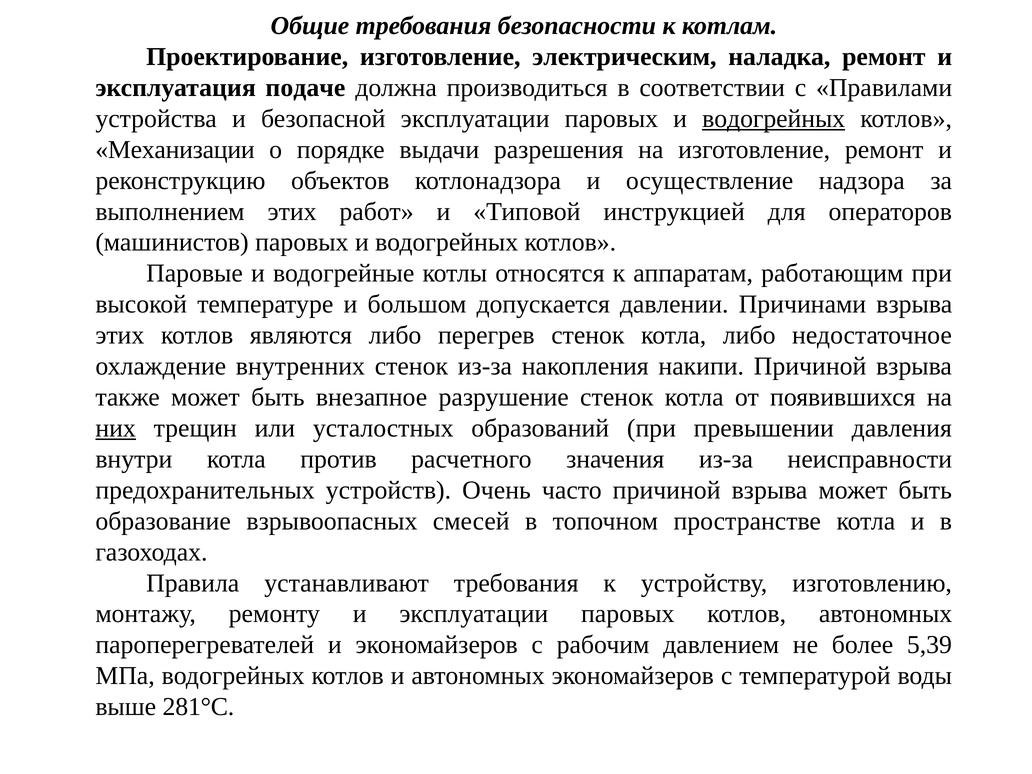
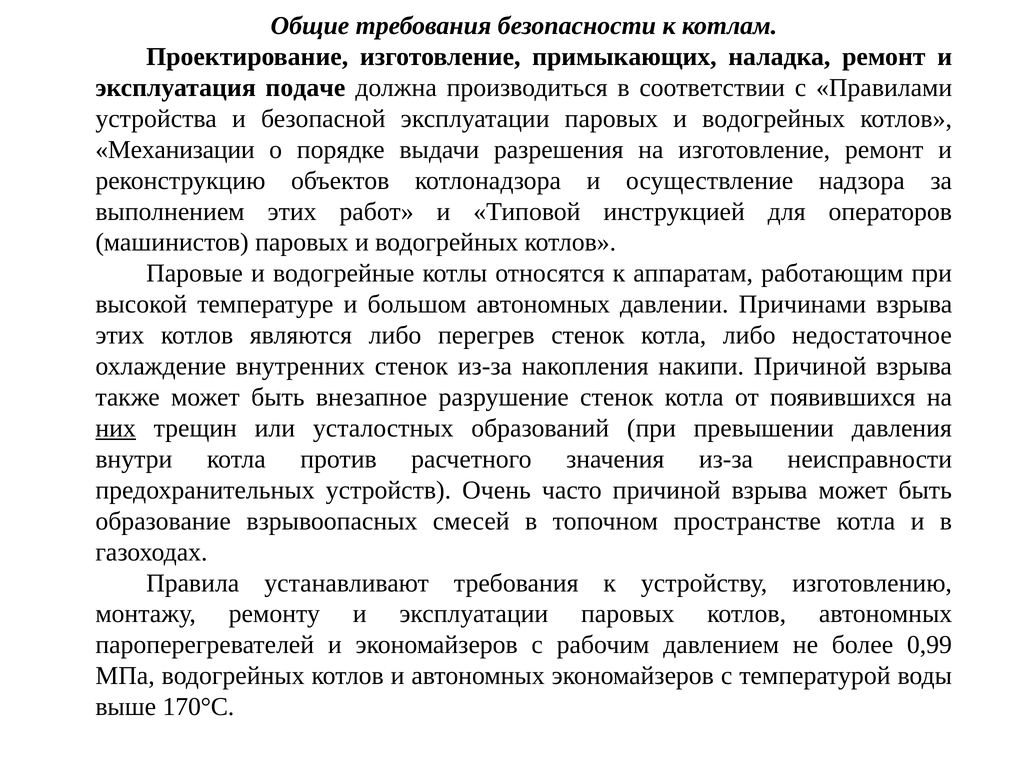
электрическим: электрическим -> примыкающих
водогрейных at (774, 119) underline: present -> none
большом допускается: допускается -> автономных
5,39: 5,39 -> 0,99
281°С: 281°С -> 170°С
